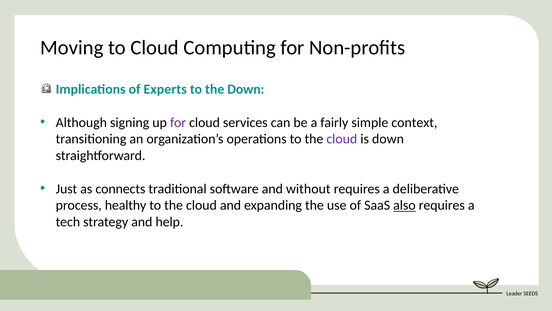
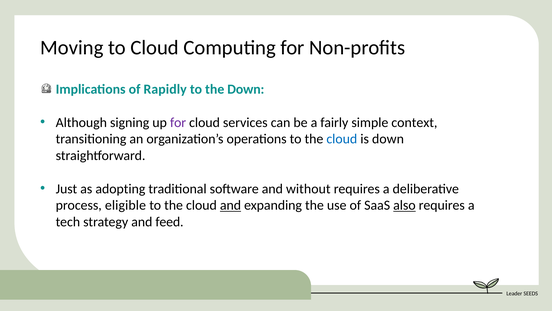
Experts: Experts -> Rapidly
cloud at (342, 139) colour: purple -> blue
connects: connects -> adopting
healthy: healthy -> eligible
and at (230, 205) underline: none -> present
help: help -> feed
